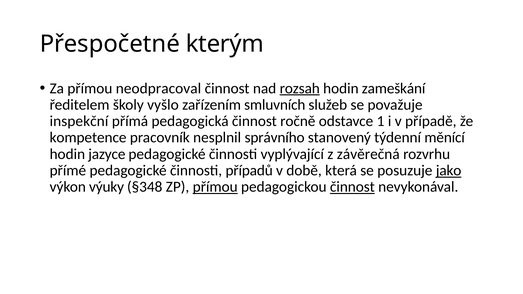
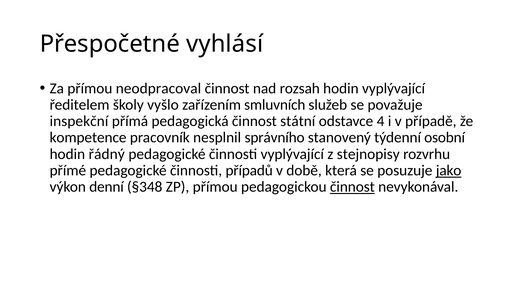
kterým: kterým -> vyhlásí
rozsah underline: present -> none
hodin zameškání: zameškání -> vyplývající
ročně: ročně -> státní
1: 1 -> 4
měnící: měnící -> osobní
jazyce: jazyce -> řádný
závěrečná: závěrečná -> stejnopisy
výuky: výuky -> denní
přímou at (215, 187) underline: present -> none
